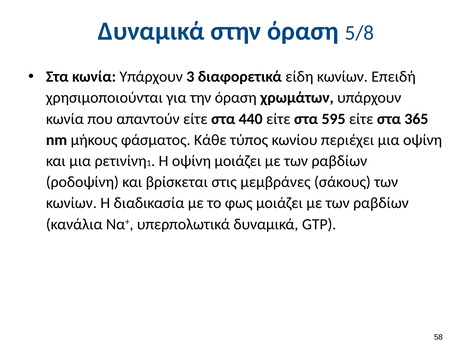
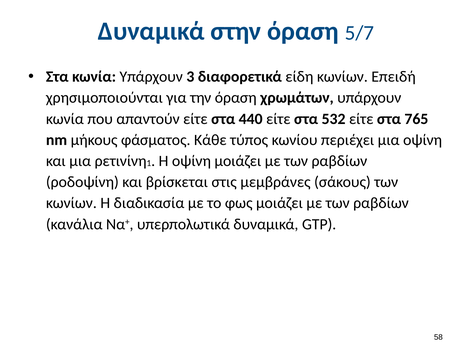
5/8: 5/8 -> 5/7
595: 595 -> 532
365: 365 -> 765
